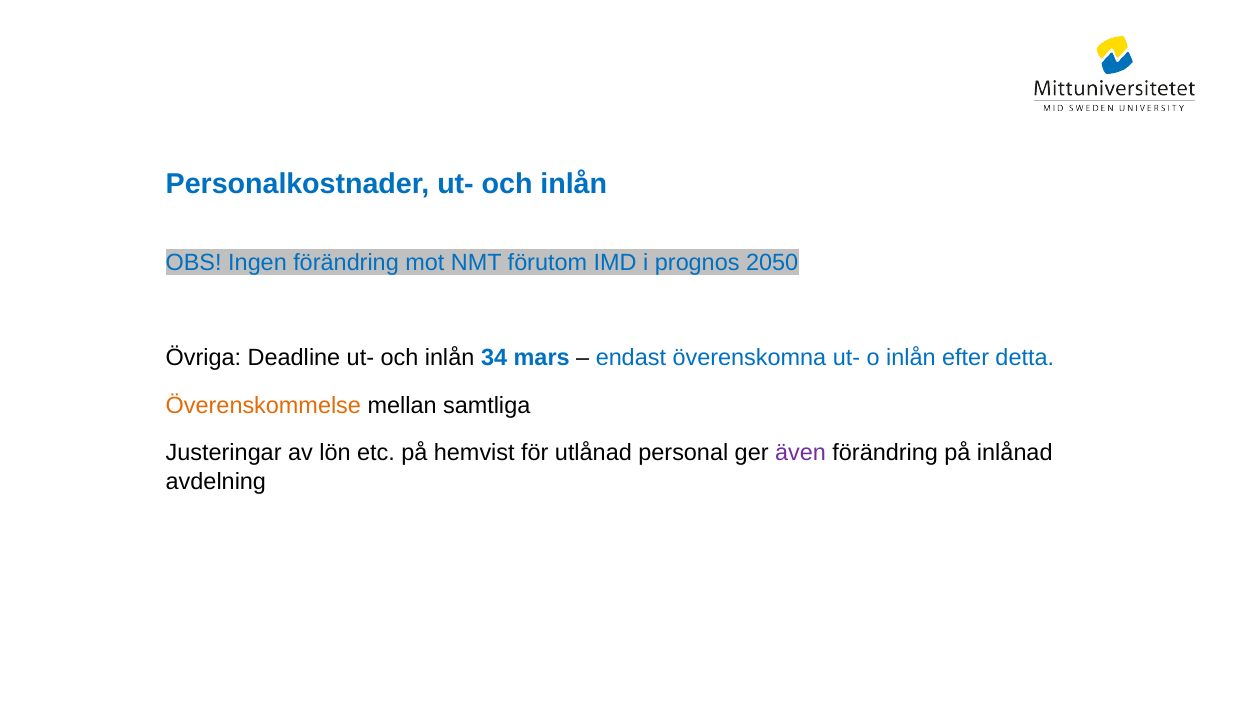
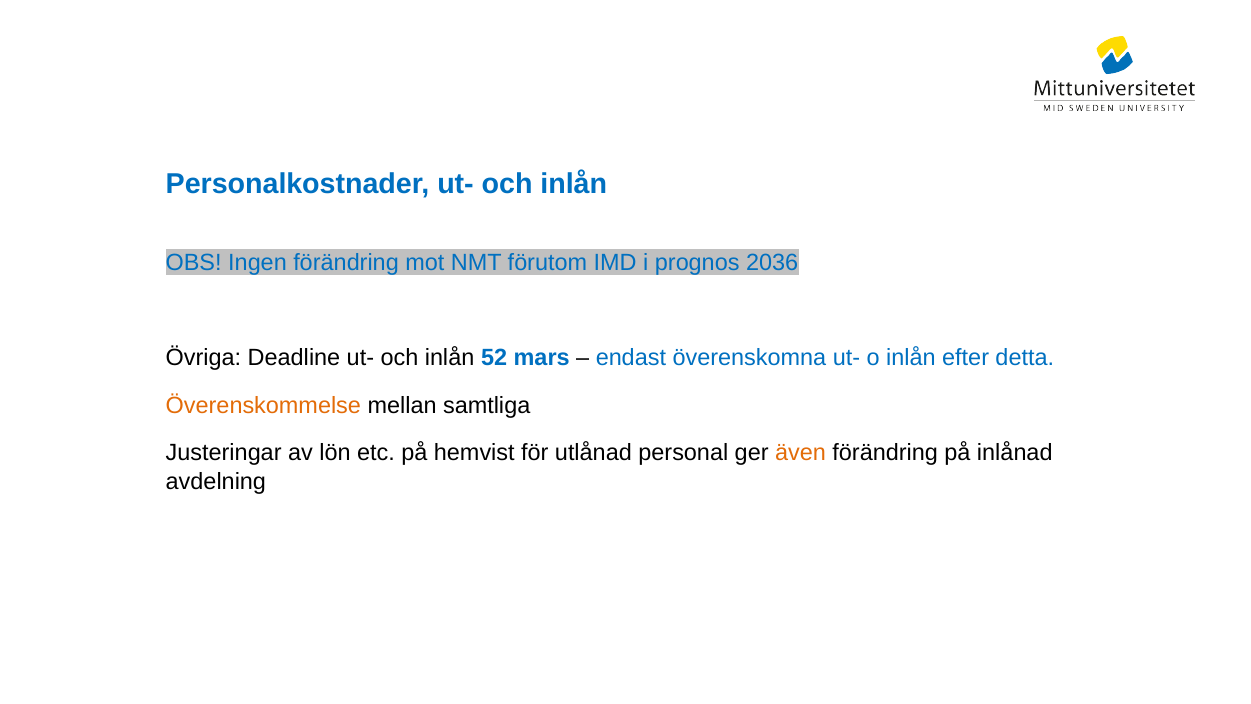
2050: 2050 -> 2036
34: 34 -> 52
även colour: purple -> orange
